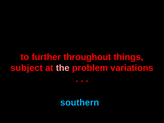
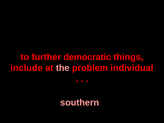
throughout: throughout -> democratic
subject: subject -> include
variations: variations -> individual
southern colour: light blue -> pink
